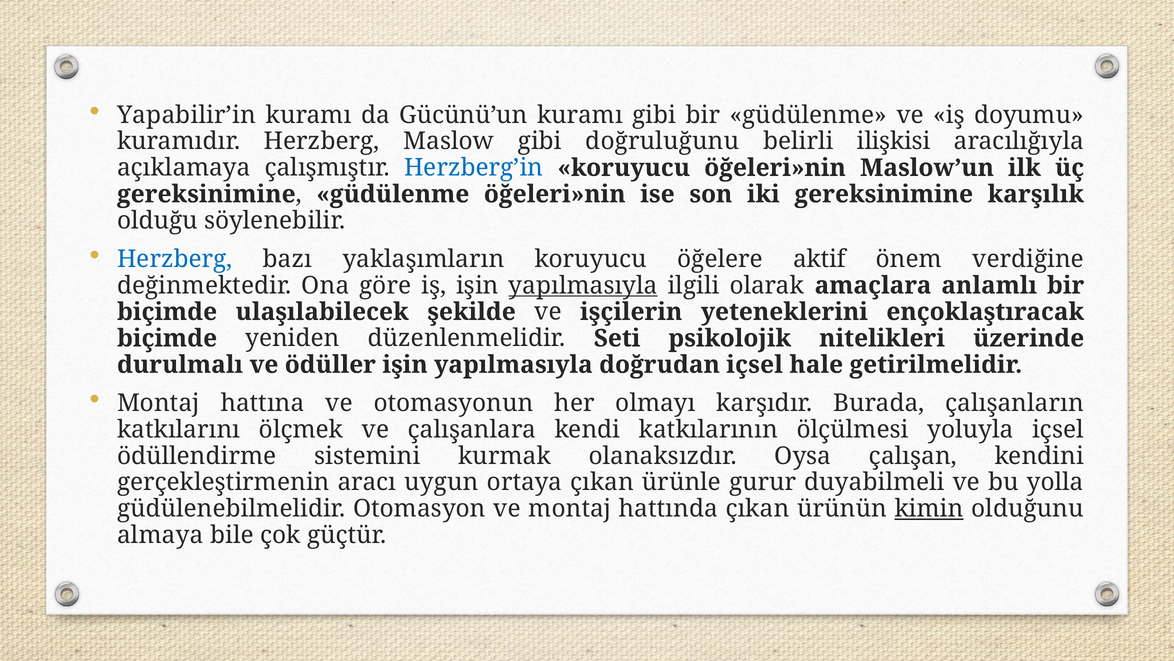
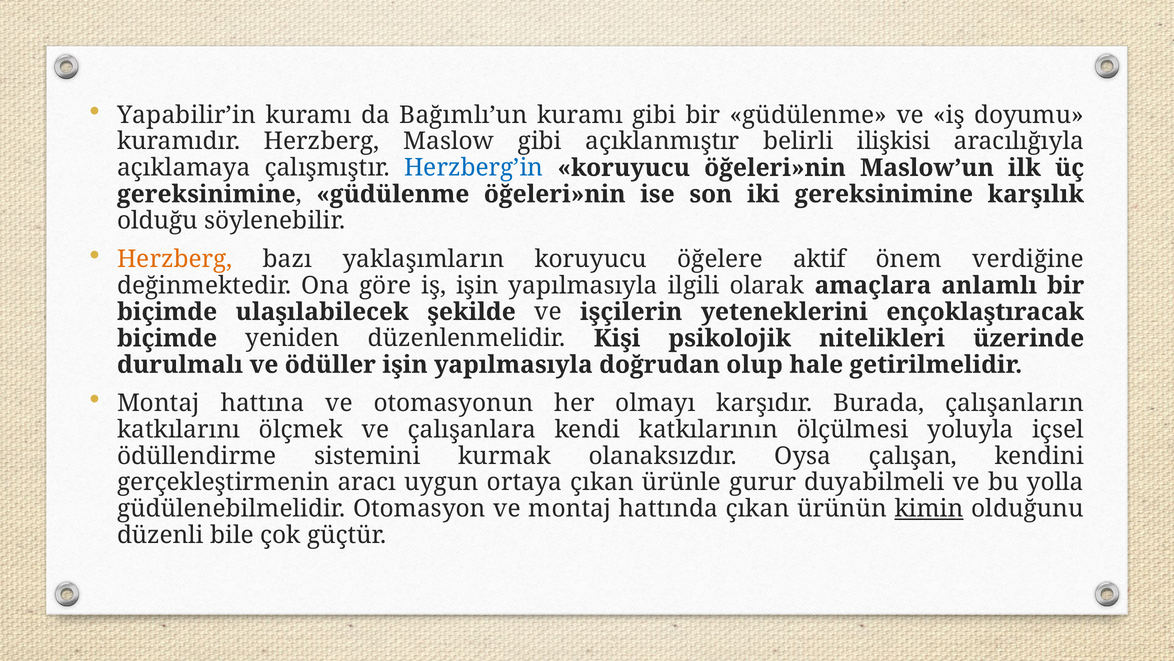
Gücünü’un: Gücünü’un -> Bağımlı’un
doğruluğunu: doğruluğunu -> açıklanmıştır
Herzberg at (175, 259) colour: blue -> orange
yapılmasıyla at (583, 285) underline: present -> none
Seti: Seti -> Kişi
doğrudan içsel: içsel -> olup
almaya: almaya -> düzenli
